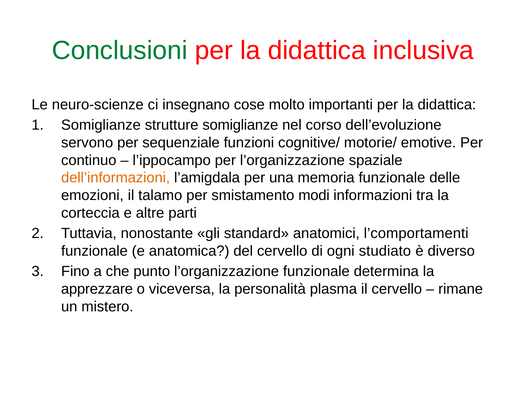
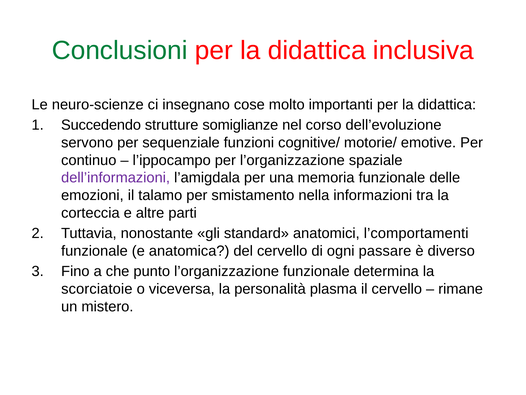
Somiglianze at (101, 125): Somiglianze -> Succedendo
dell’informazioni colour: orange -> purple
modi: modi -> nella
studiato: studiato -> passare
apprezzare: apprezzare -> scorciatoie
